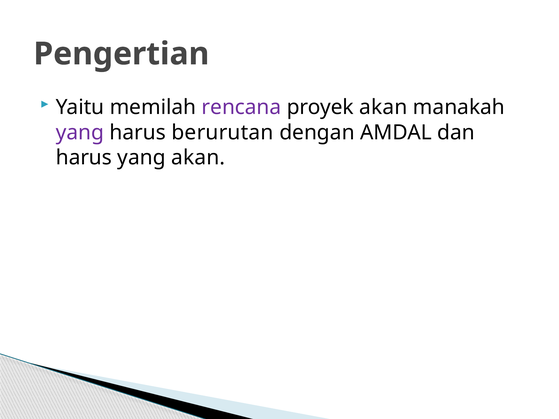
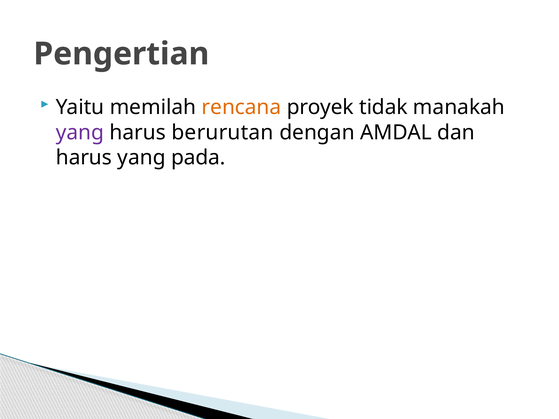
rencana colour: purple -> orange
proyek akan: akan -> tidak
yang akan: akan -> pada
